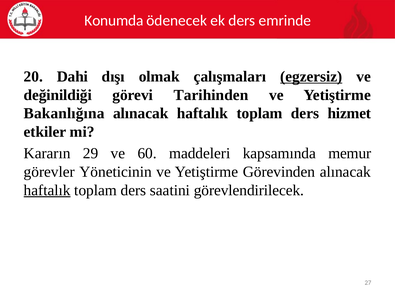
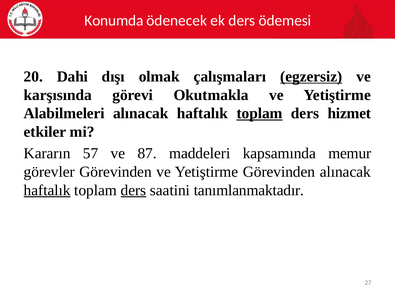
emrinde: emrinde -> ödemesi
değinildiği: değinildiği -> karşısında
Tarihinden: Tarihinden -> Okutmakla
Bakanlığına: Bakanlığına -> Alabilmeleri
toplam at (260, 114) underline: none -> present
29: 29 -> 57
60: 60 -> 87
görevler Yöneticinin: Yöneticinin -> Görevinden
ders at (133, 190) underline: none -> present
görevlendirilecek: görevlendirilecek -> tanımlanmaktadır
